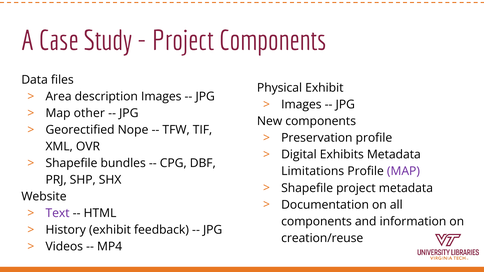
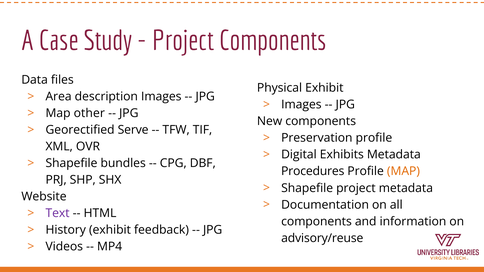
Nope: Nope -> Serve
Limitations: Limitations -> Procedures
MAP at (403, 172) colour: purple -> orange
creation/reuse: creation/reuse -> advisory/reuse
